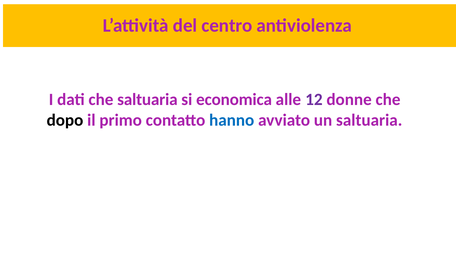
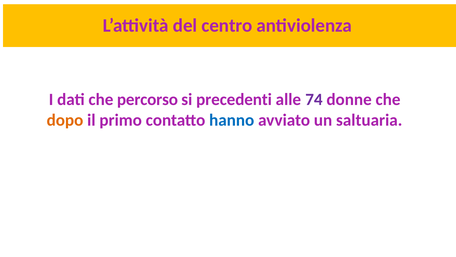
che saltuaria: saltuaria -> percorso
economica: economica -> precedenti
12: 12 -> 74
dopo colour: black -> orange
